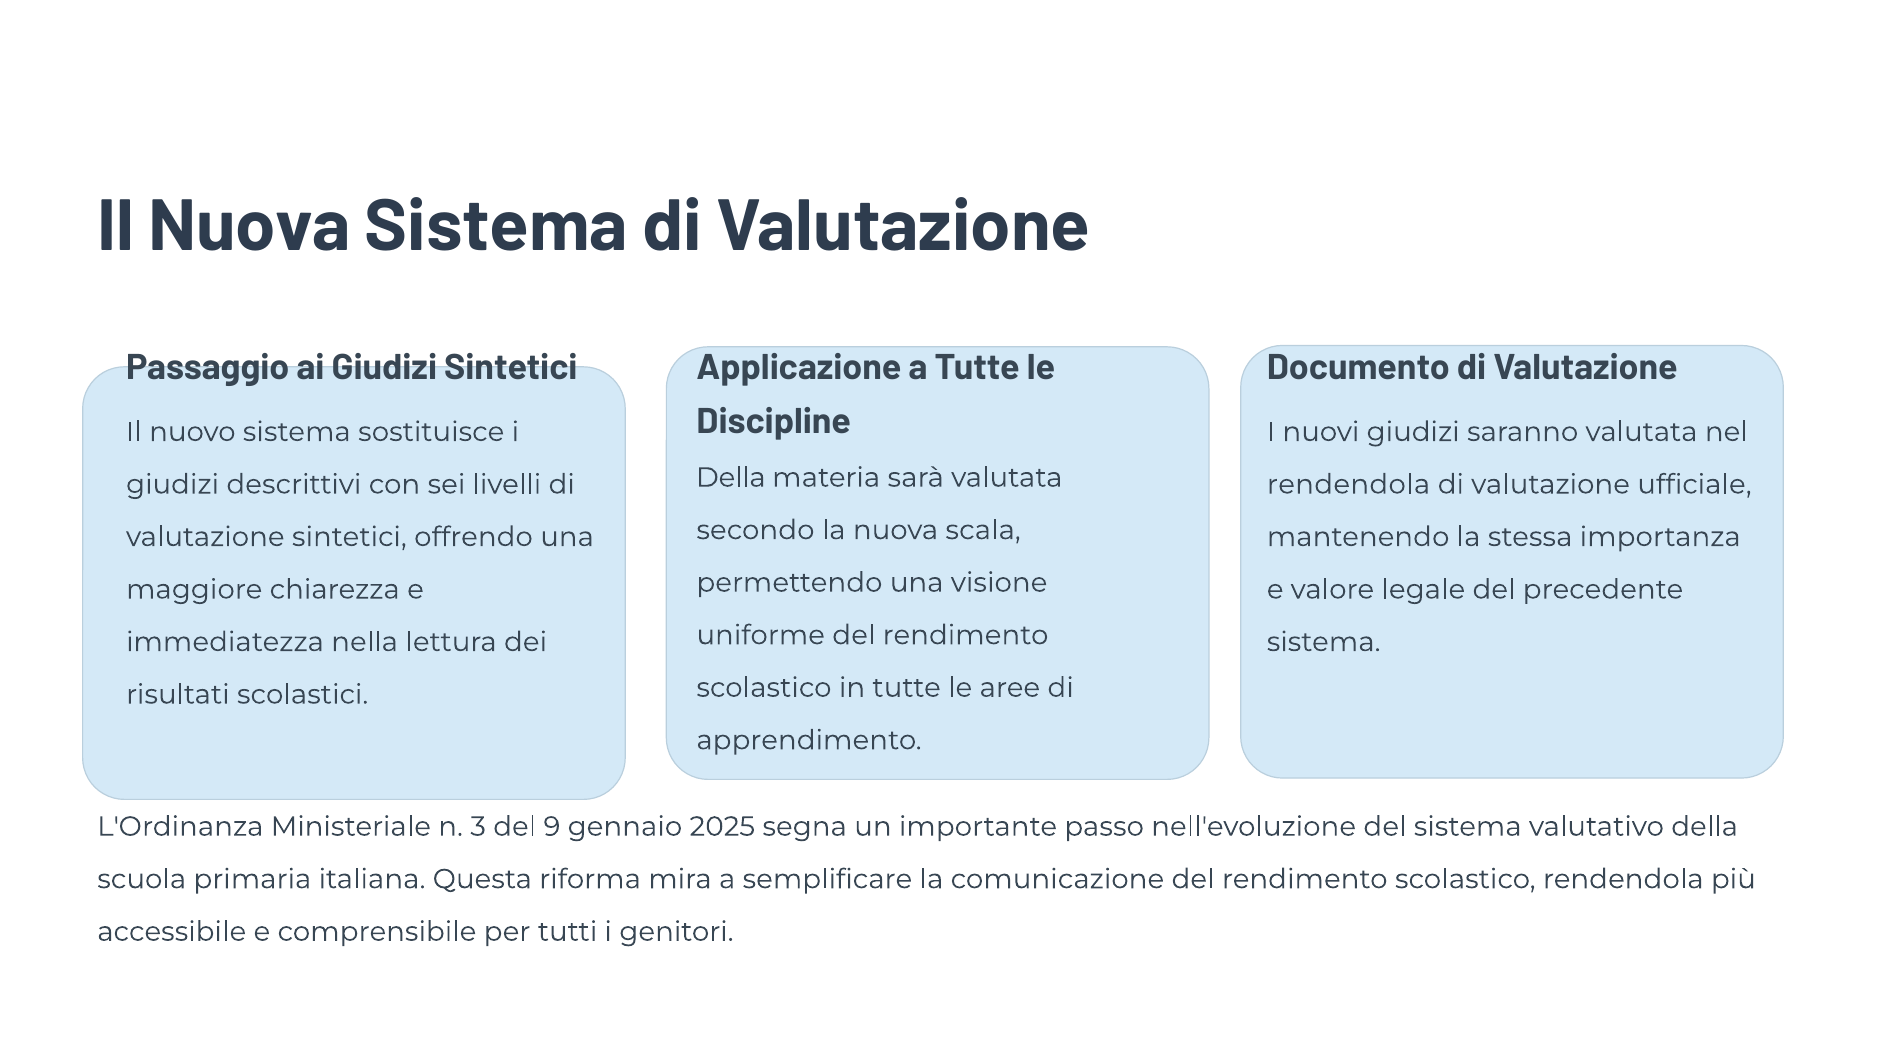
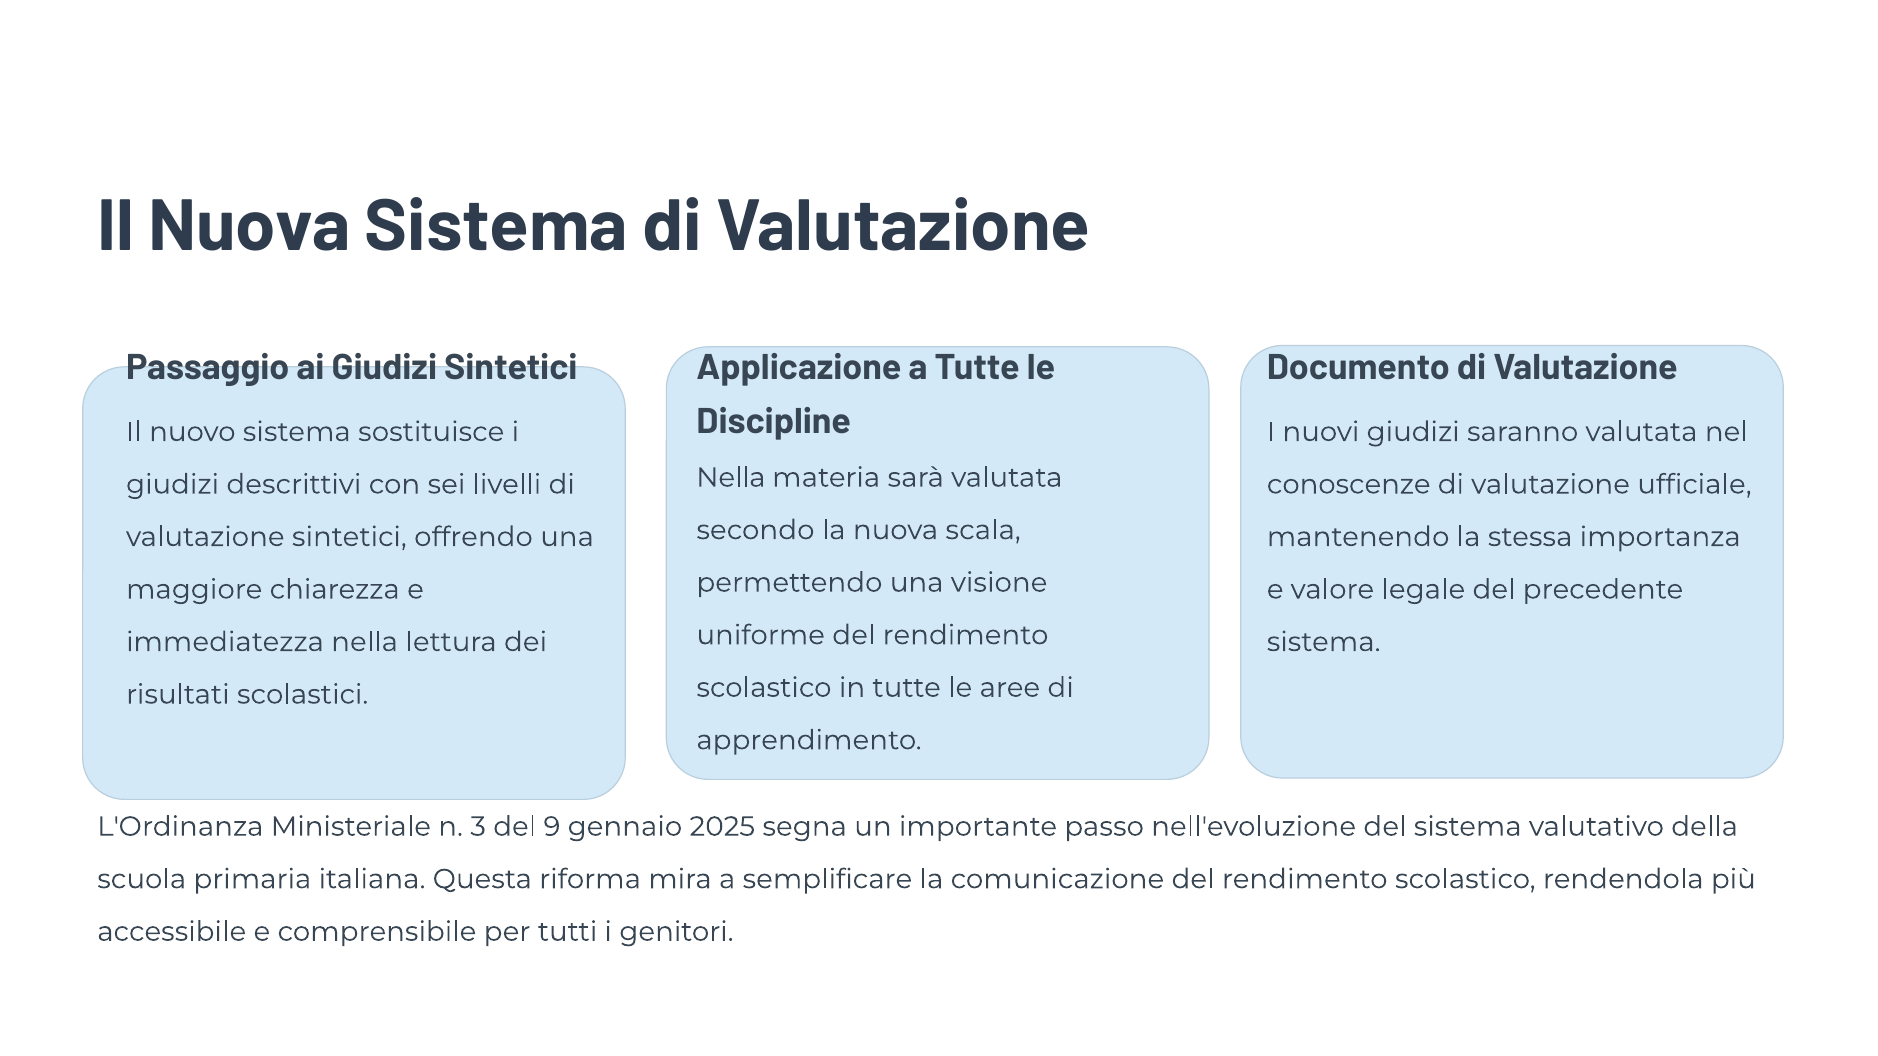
Della at (731, 478): Della -> Nella
rendendola at (1349, 485): rendendola -> conoscenze
